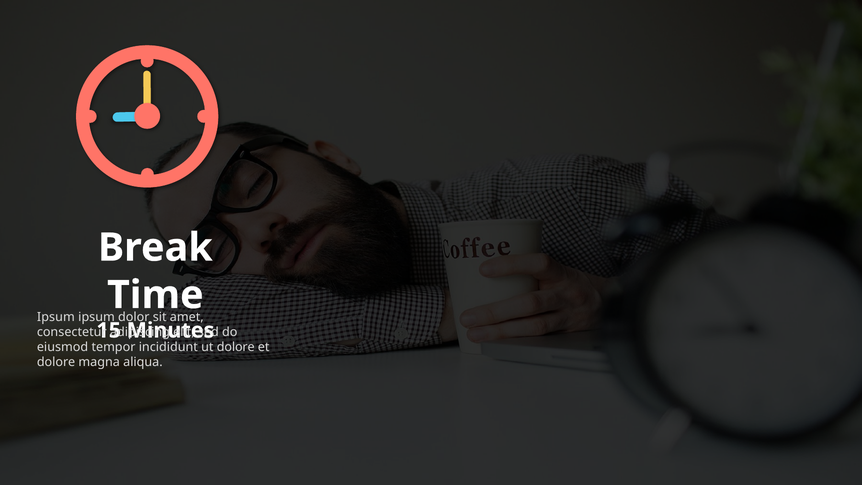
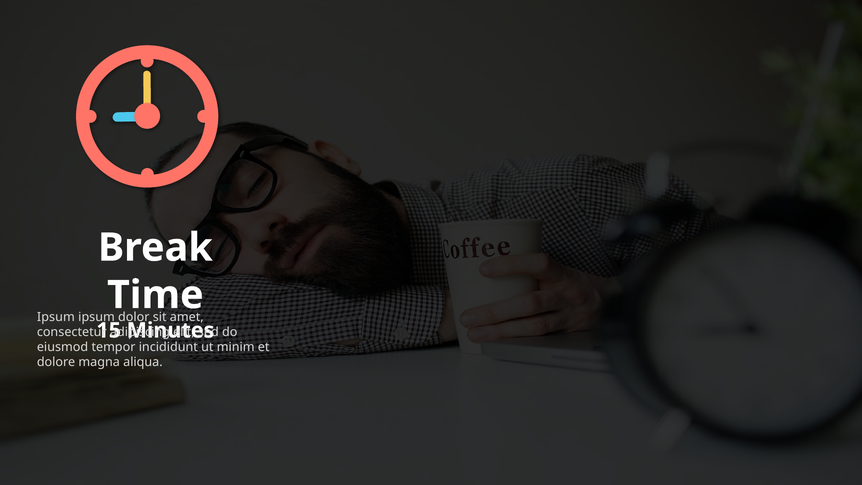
dolore at (236, 347): dolore -> minim
